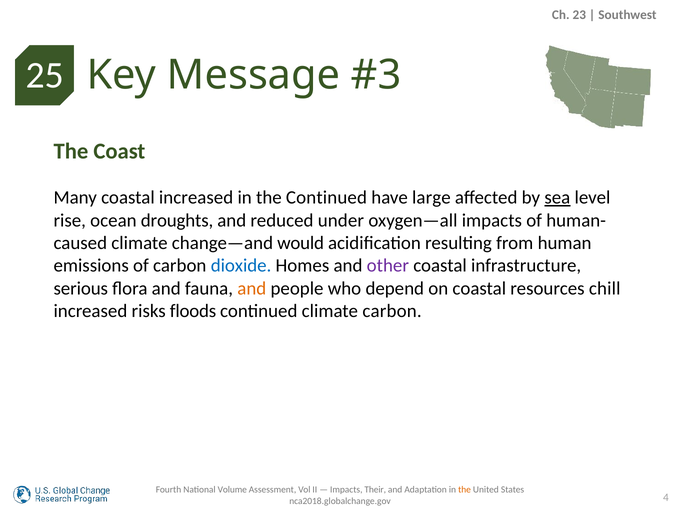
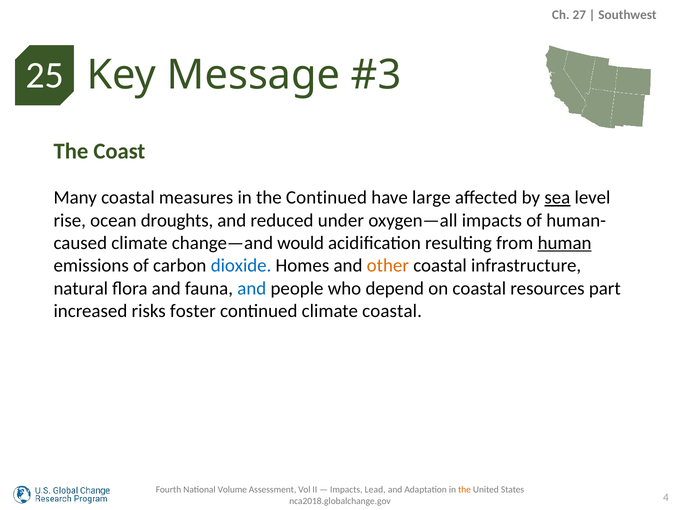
23: 23 -> 27
coastal increased: increased -> measures
human underline: none -> present
other colour: purple -> orange
serious: serious -> natural
and at (252, 288) colour: orange -> blue
chill: chill -> part
floods: floods -> foster
climate carbon: carbon -> coastal
Their: Their -> Lead
